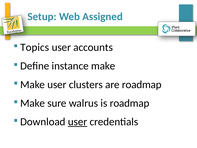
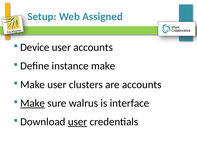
Topics: Topics -> Device
are roadmap: roadmap -> accounts
Make at (33, 103) underline: none -> present
is roadmap: roadmap -> interface
